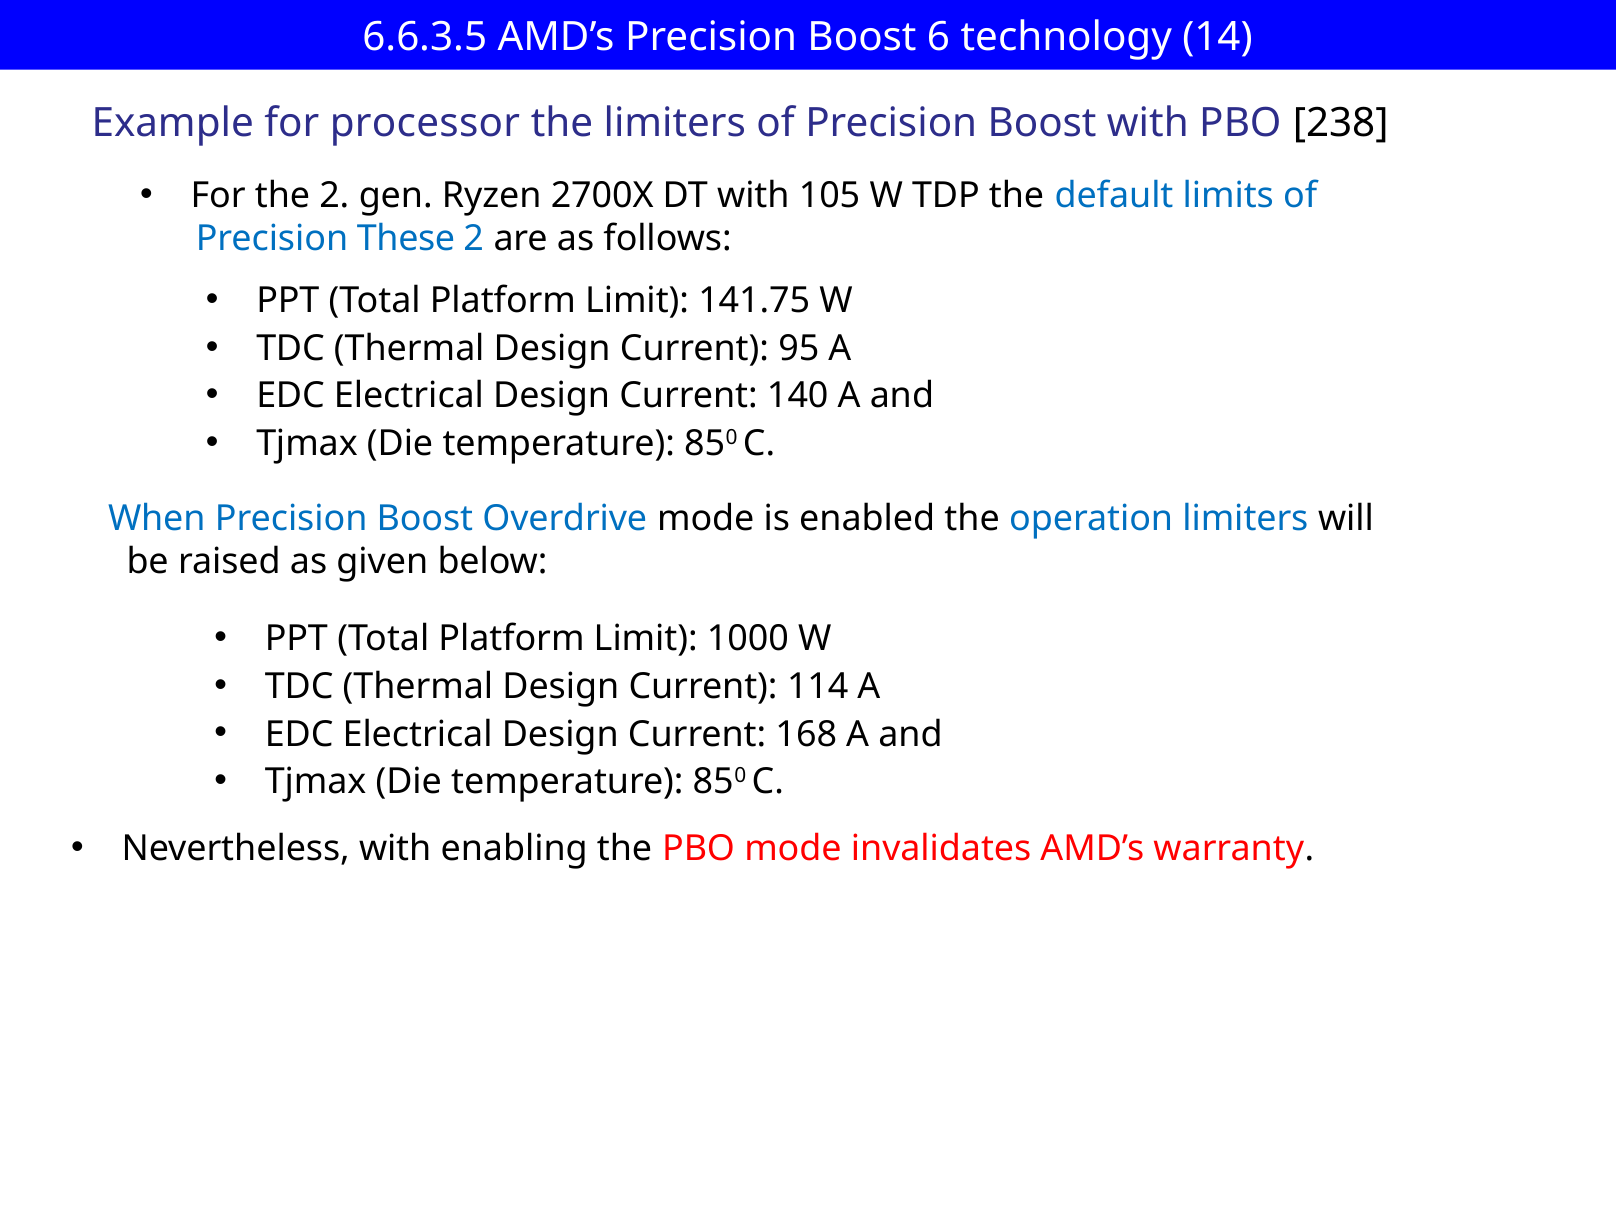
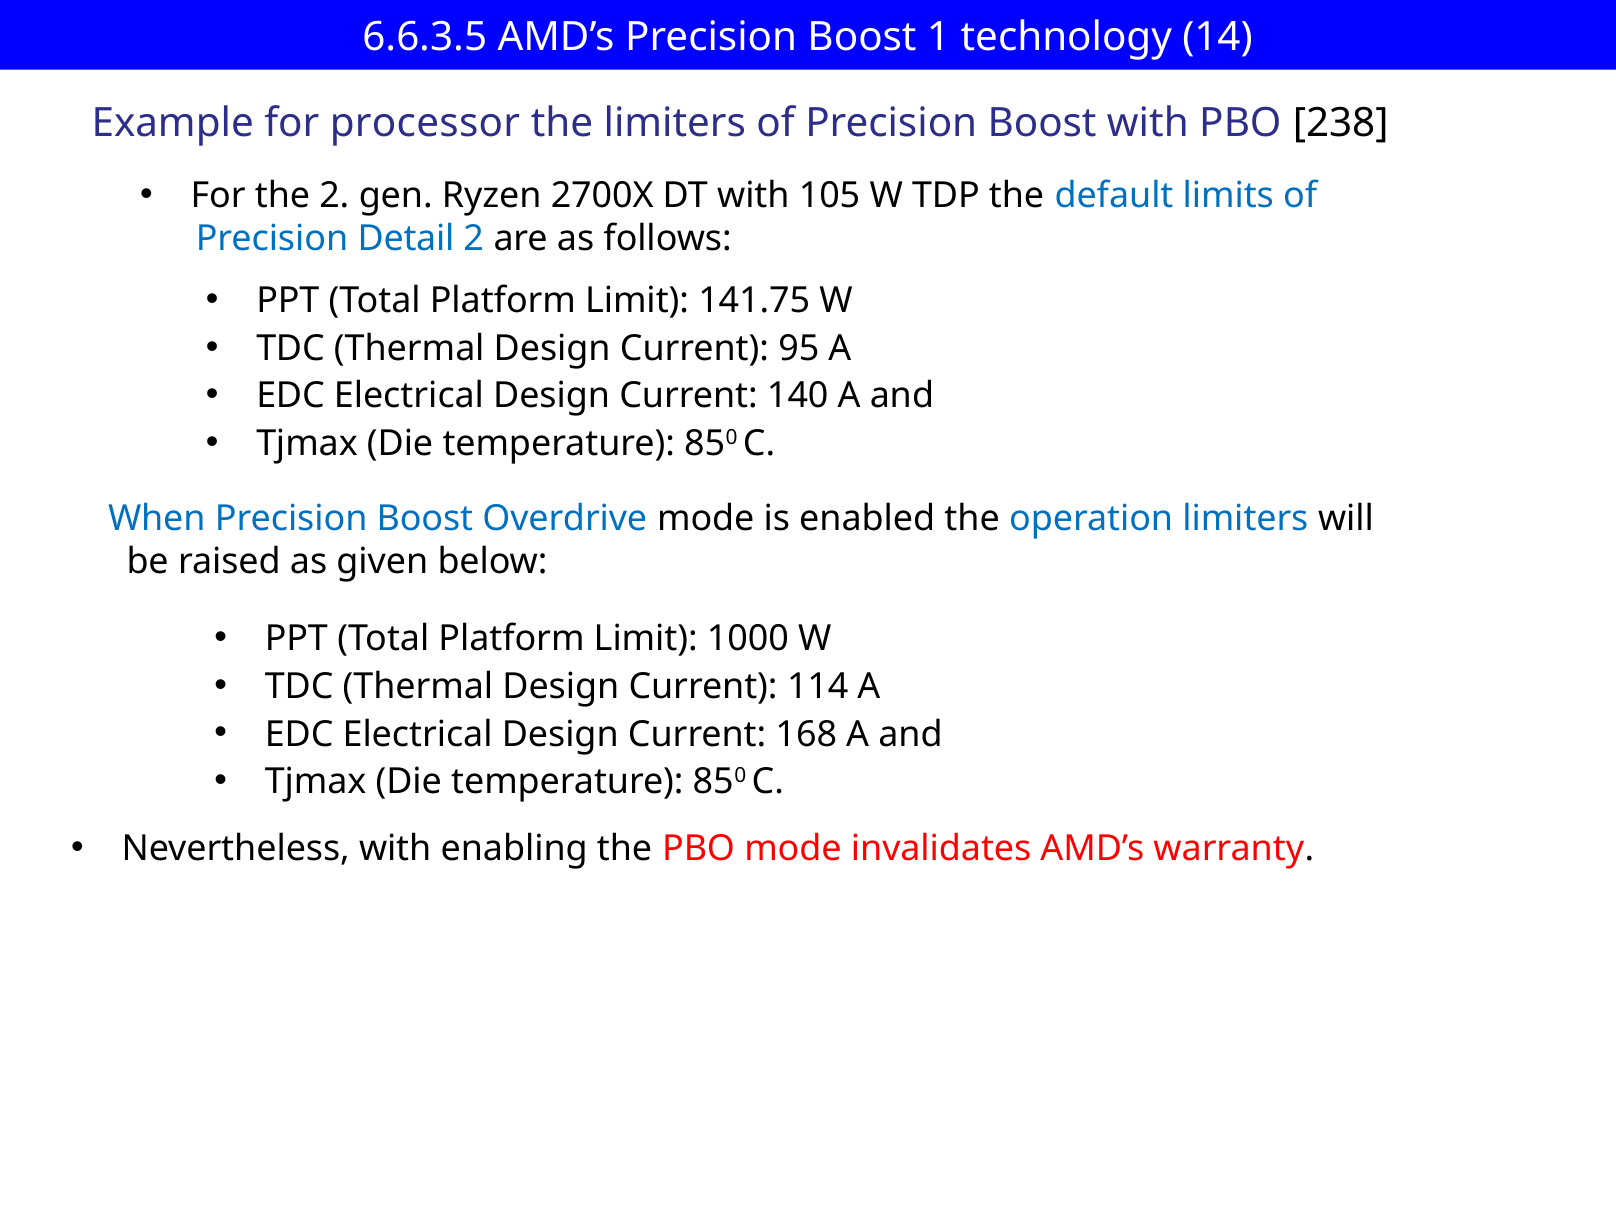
6: 6 -> 1
These: These -> Detail
